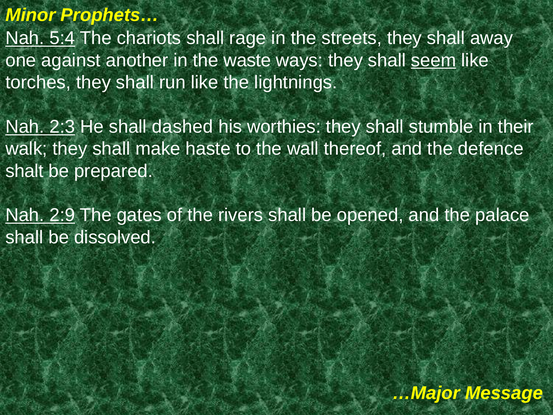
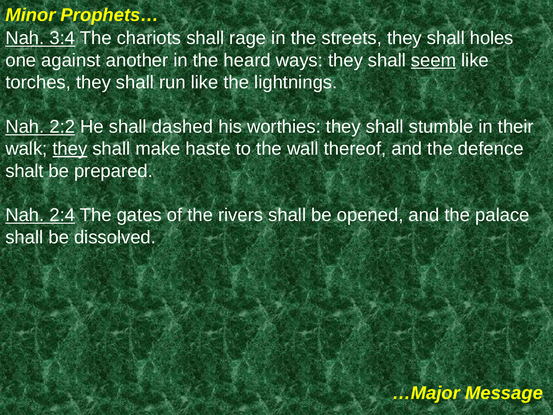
5:4: 5:4 -> 3:4
away: away -> holes
waste: waste -> heard
2:3: 2:3 -> 2:2
they at (70, 149) underline: none -> present
2:9: 2:9 -> 2:4
